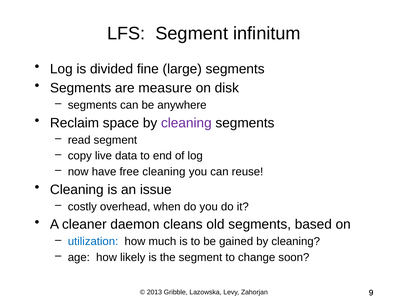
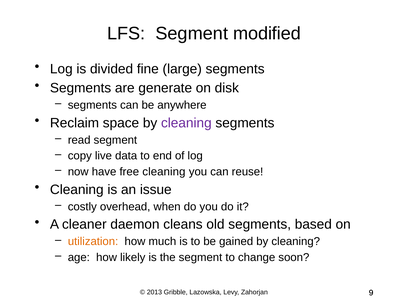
infinitum: infinitum -> modified
measure: measure -> generate
utilization colour: blue -> orange
